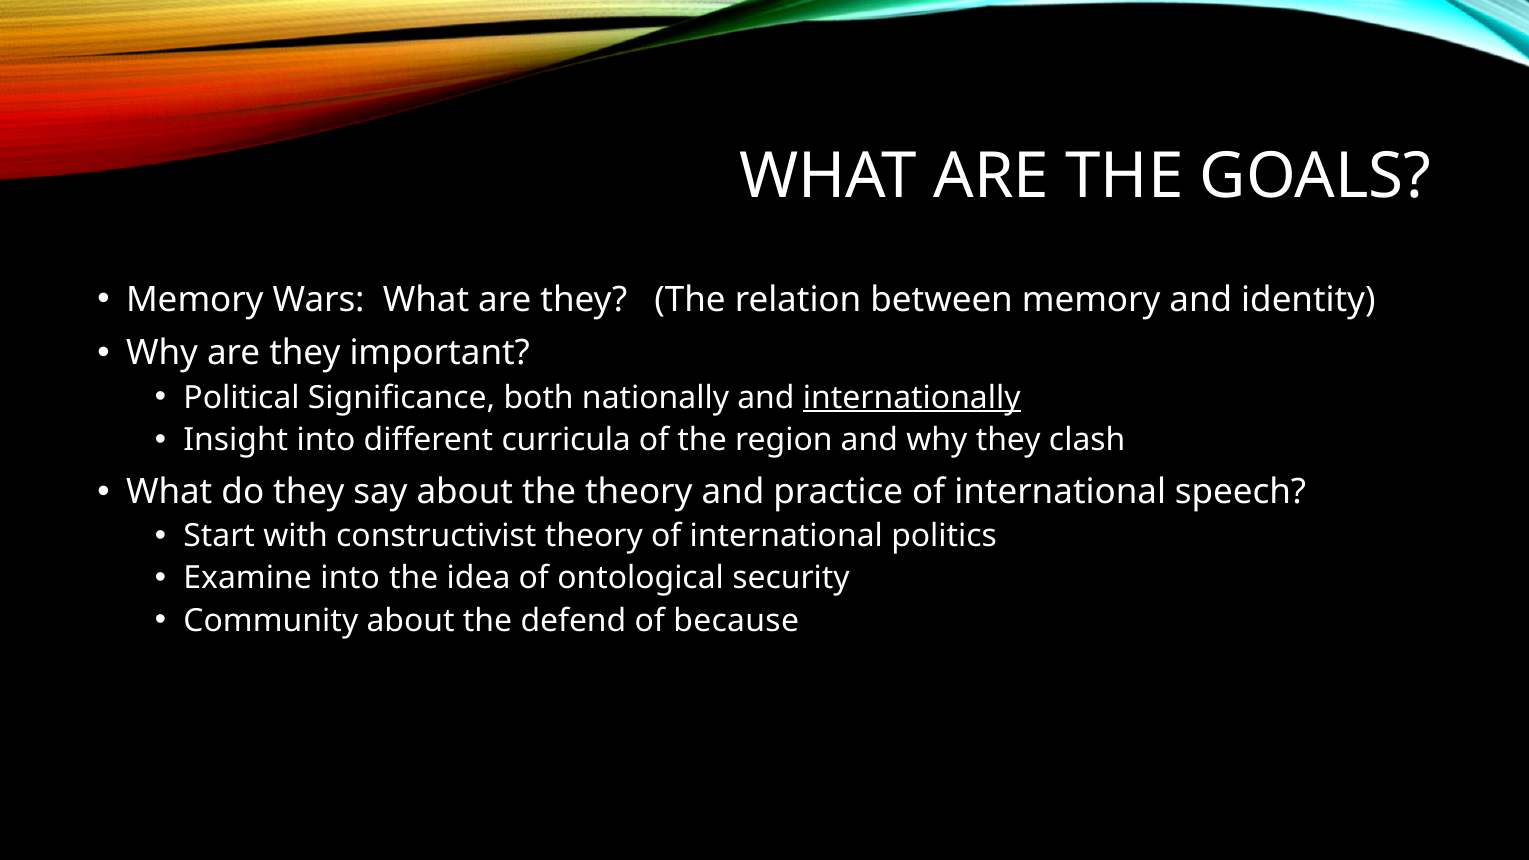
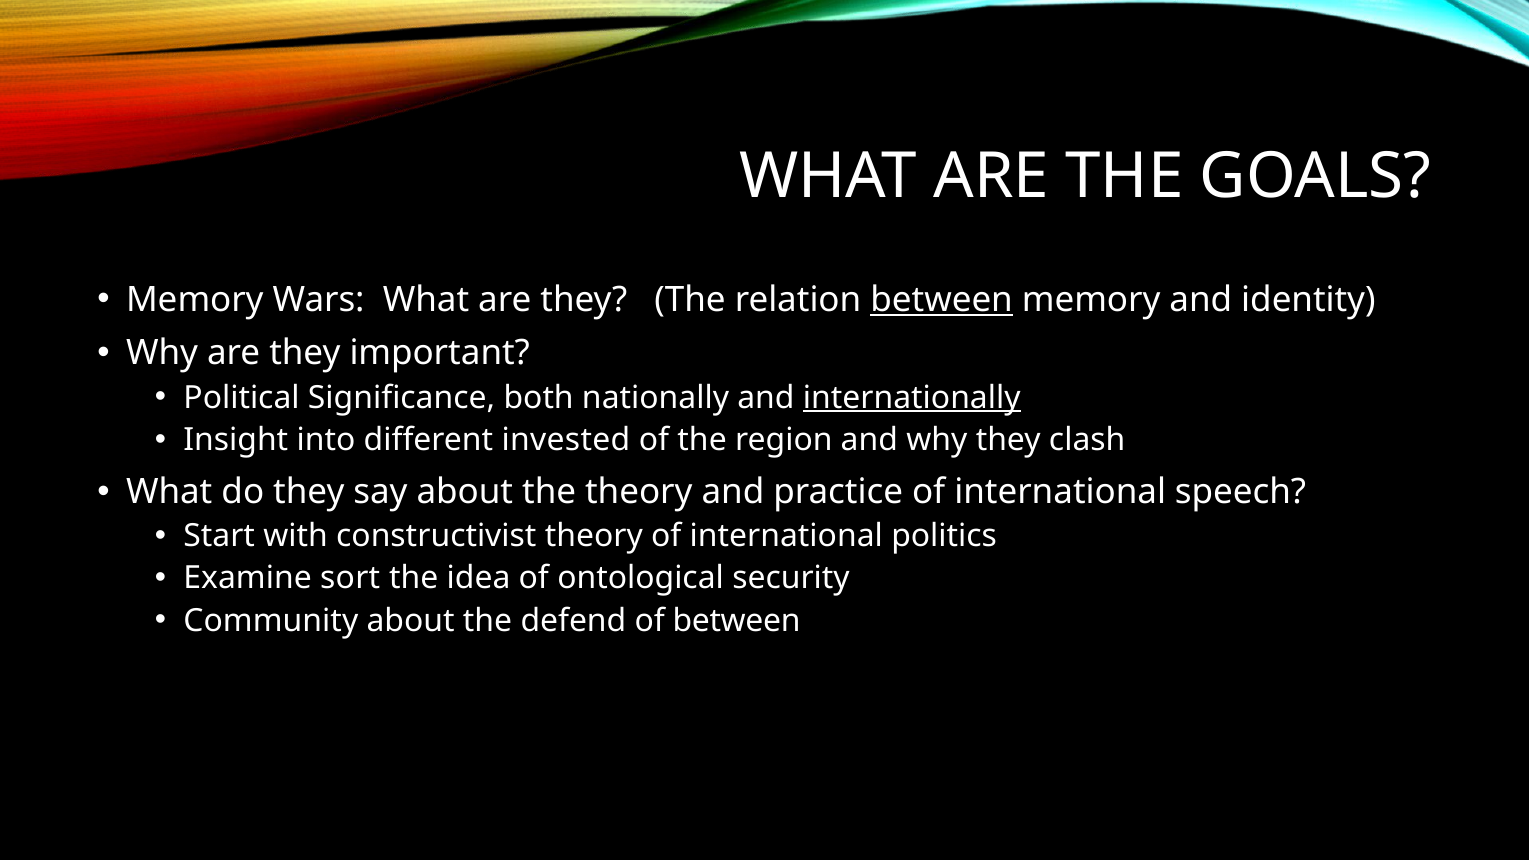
between at (942, 300) underline: none -> present
curricula: curricula -> invested
Examine into: into -> sort
of because: because -> between
